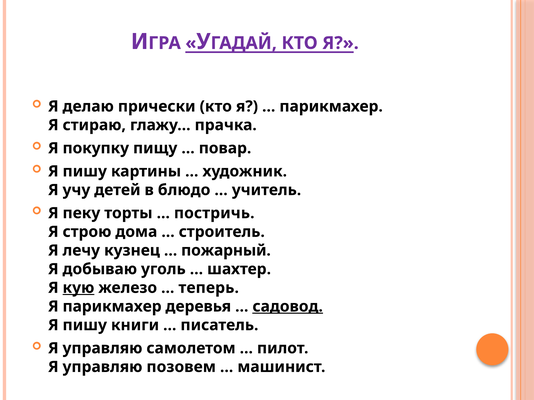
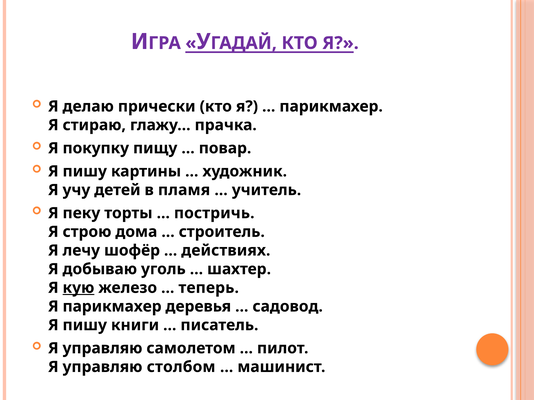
блюдо: блюдо -> пламя
кузнец: кузнец -> шофёр
пожарный: пожарный -> действиях
садовод underline: present -> none
позовем: позовем -> столбом
